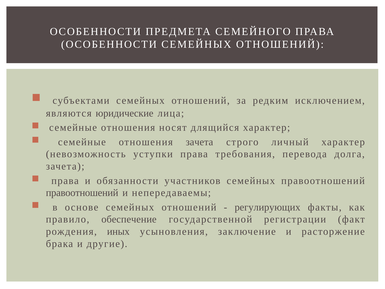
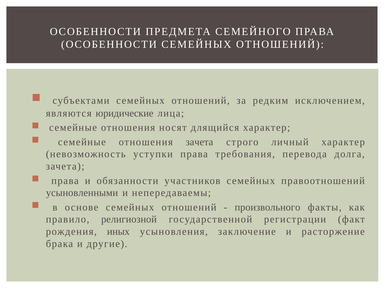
правоотношений at (82, 193): правоотношений -> усыновленными
регулирующих: регулирующих -> произвольного
обеспечение: обеспечение -> религиозной
